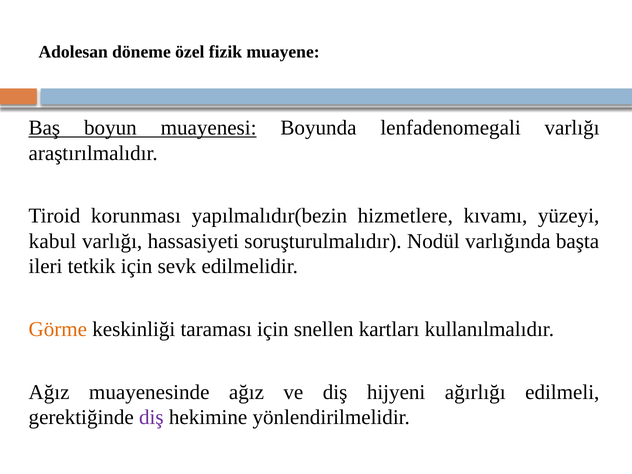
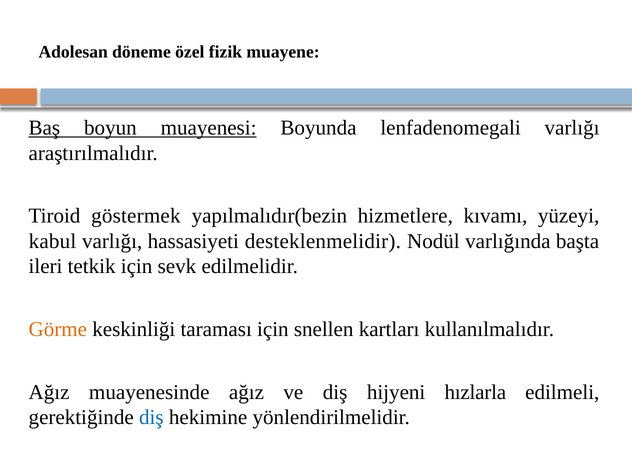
korunması: korunması -> göstermek
soruşturulmalıdır: soruşturulmalıdır -> desteklenmelidir
ağırlığı: ağırlığı -> hızlarla
diş at (151, 418) colour: purple -> blue
